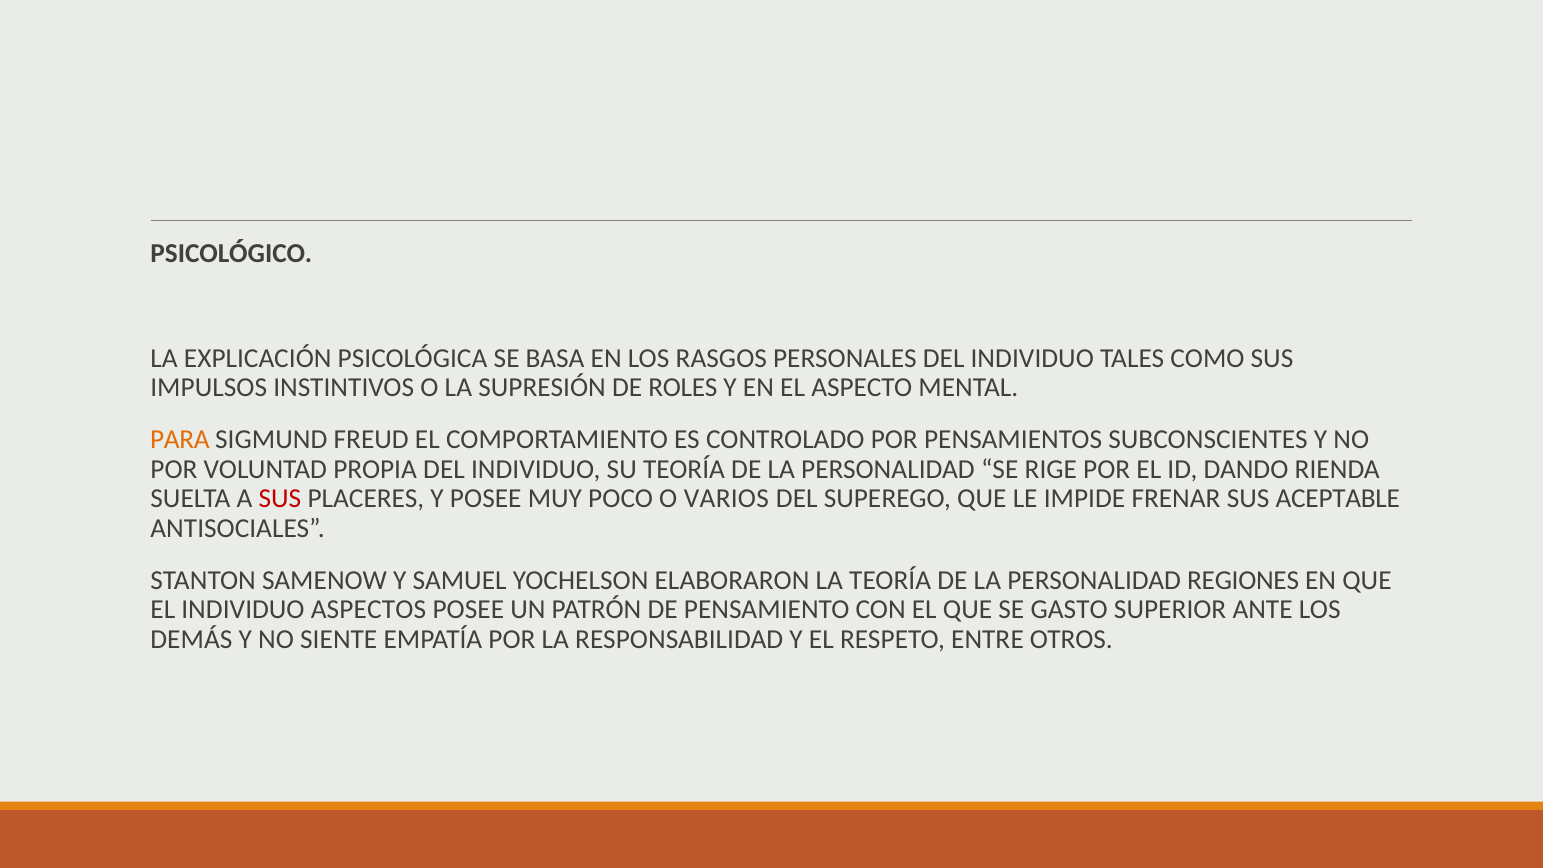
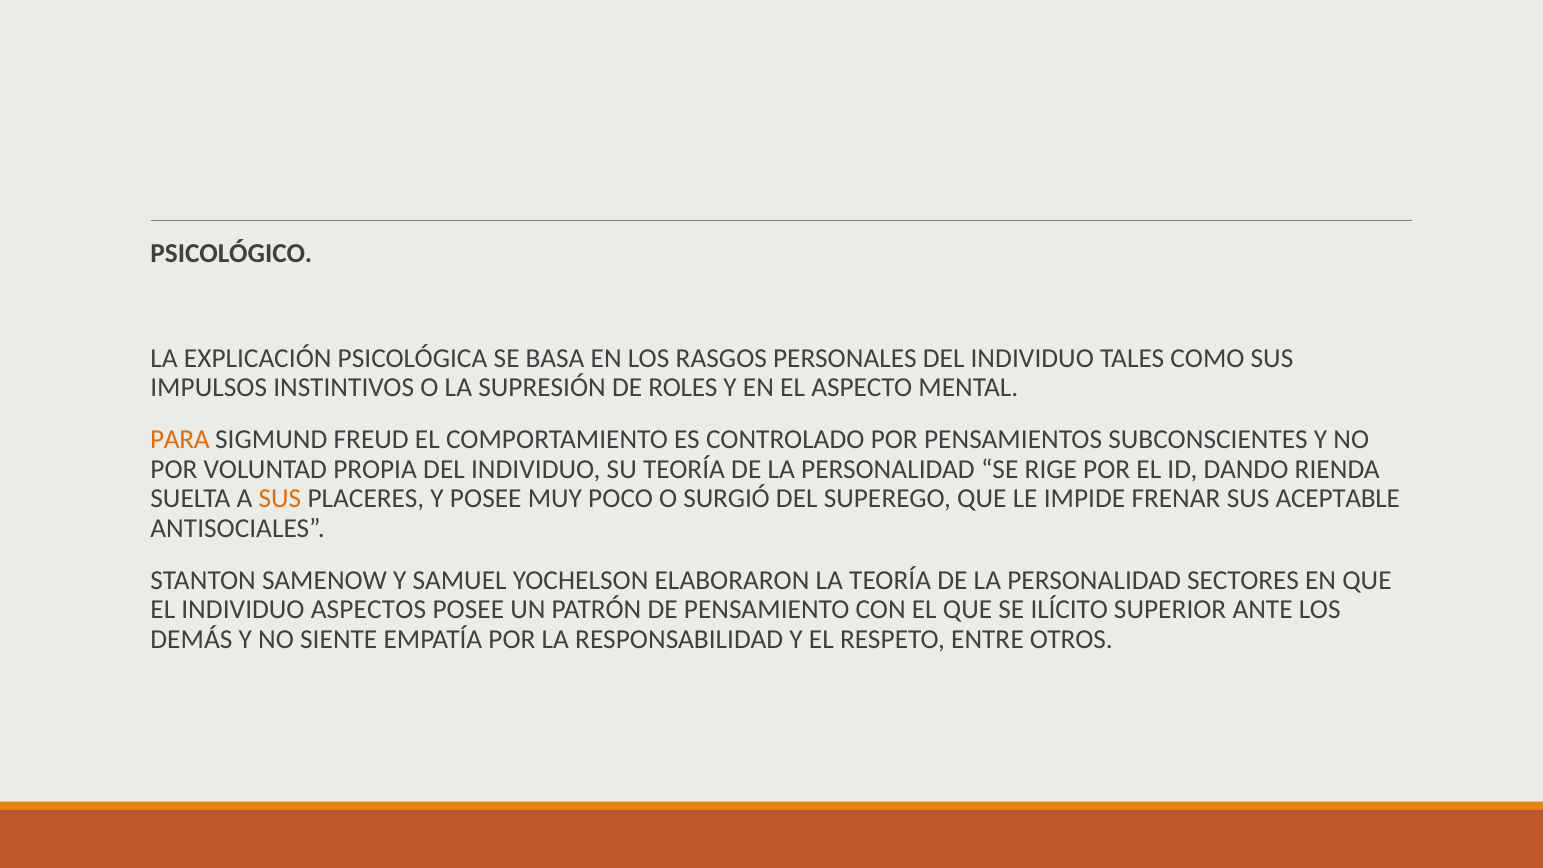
SUS at (280, 499) colour: red -> orange
VARIOS: VARIOS -> SURGIÓ
REGIONES: REGIONES -> SECTORES
GASTO: GASTO -> ILÍCITO
